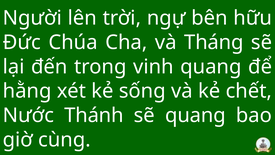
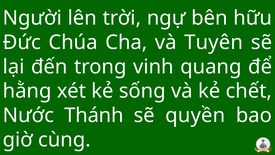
Tháng: Tháng -> Tuyên
sẽ quang: quang -> quyền
